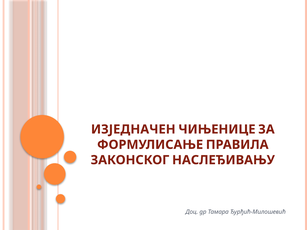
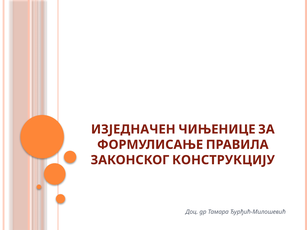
НАСЛЕЂИВАЊУ: НАСЛЕЂИВАЊУ -> КОНСТРУКЦИЈУ
